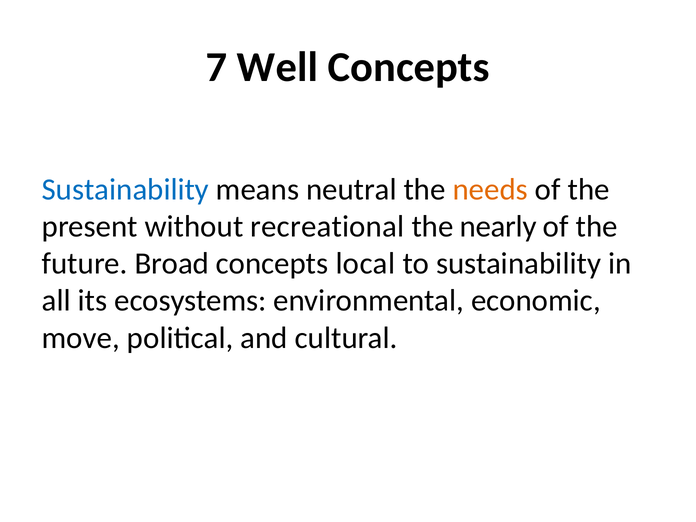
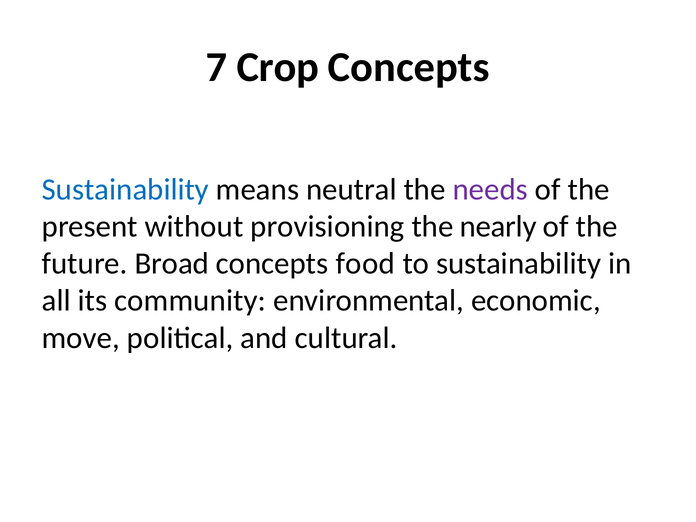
Well: Well -> Crop
needs colour: orange -> purple
recreational: recreational -> provisioning
local: local -> food
ecosystems: ecosystems -> community
